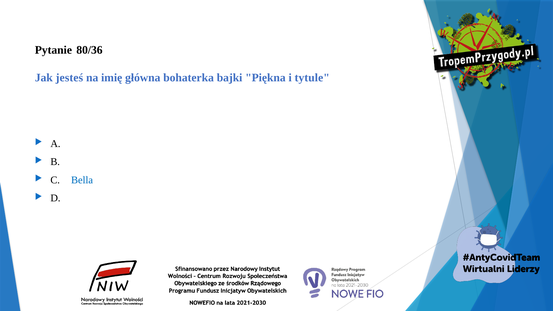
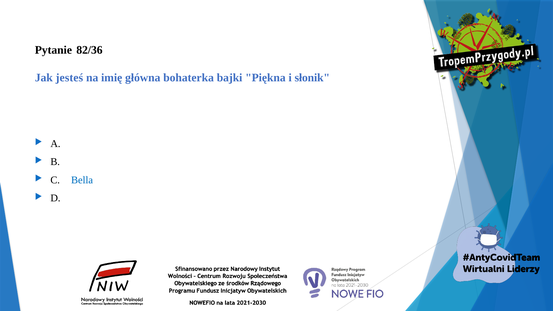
80/36: 80/36 -> 82/36
tytule: tytule -> słonik
